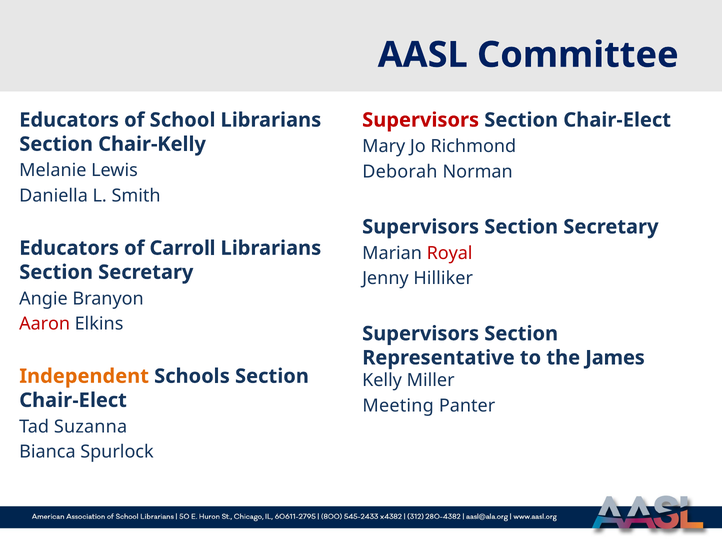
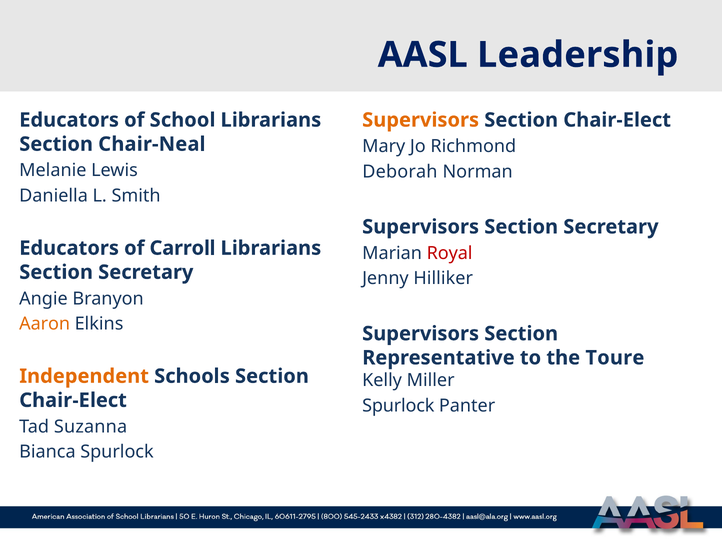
Committee: Committee -> Leadership
Supervisors at (421, 120) colour: red -> orange
Chair-Kelly: Chair-Kelly -> Chair-Neal
Aaron colour: red -> orange
James: James -> Toure
Meeting at (398, 405): Meeting -> Spurlock
